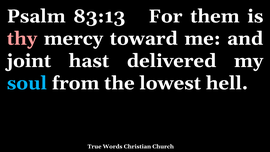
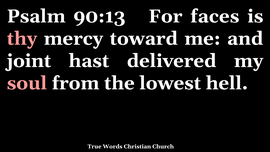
83:13: 83:13 -> 90:13
them: them -> faces
soul colour: light blue -> pink
